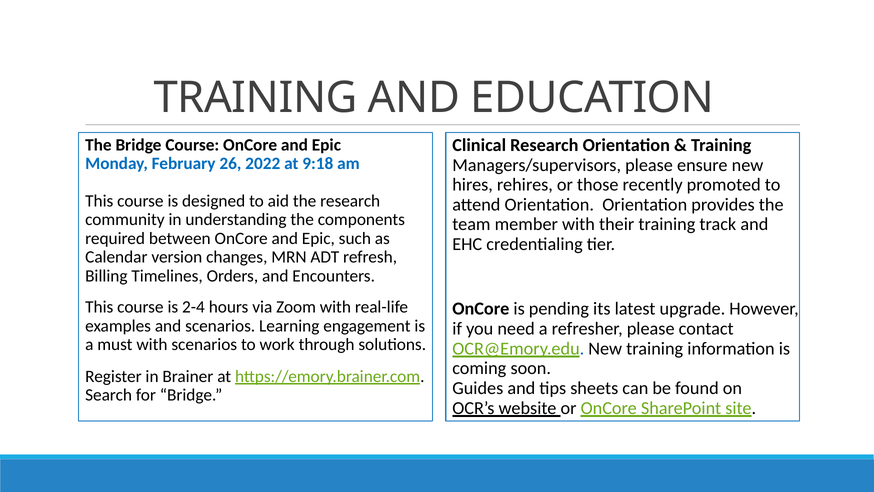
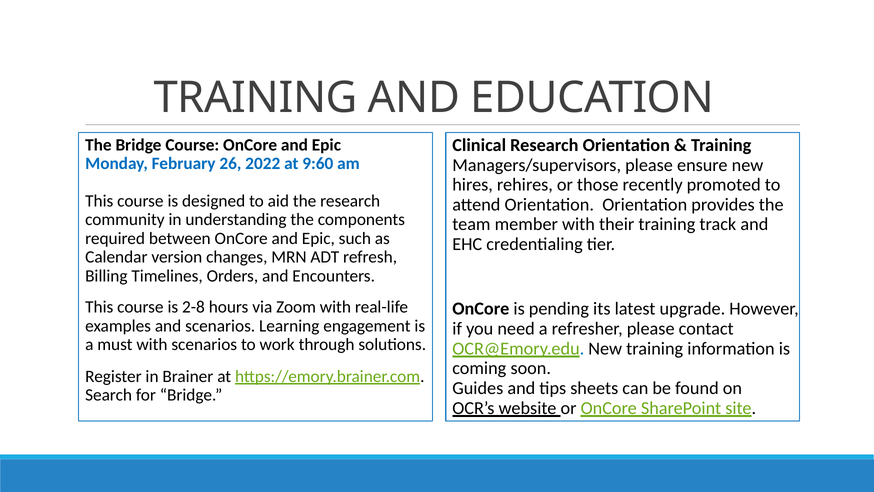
9:18: 9:18 -> 9:60
2-4: 2-4 -> 2-8
